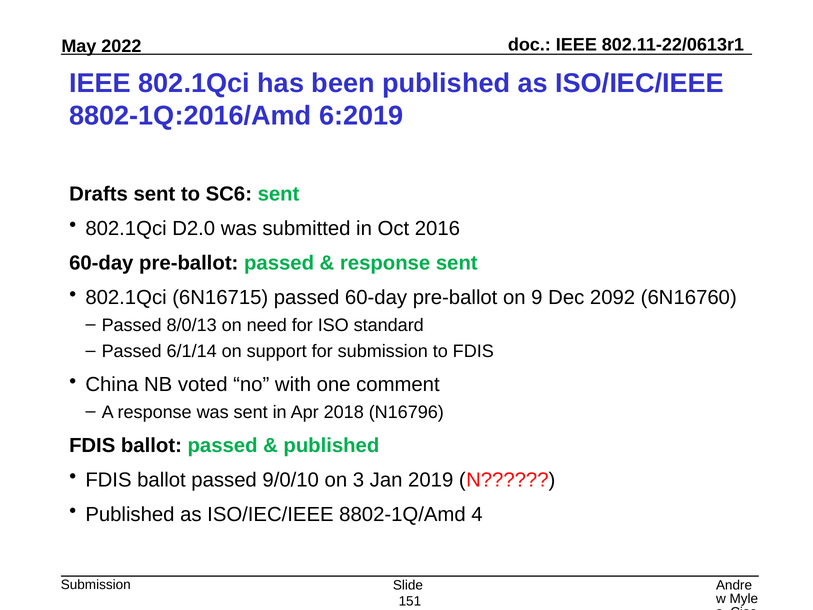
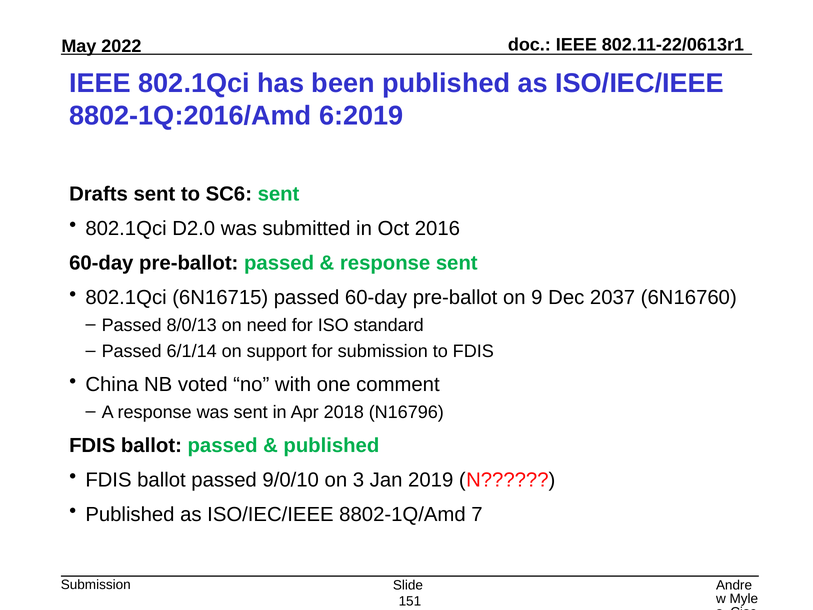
2092: 2092 -> 2037
4: 4 -> 7
